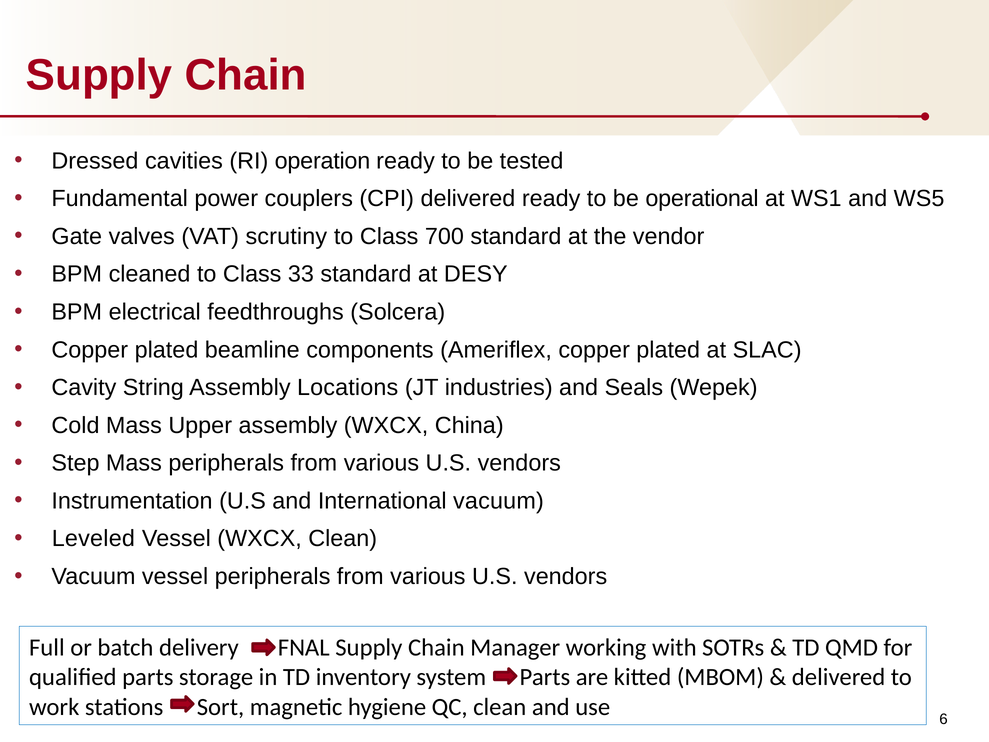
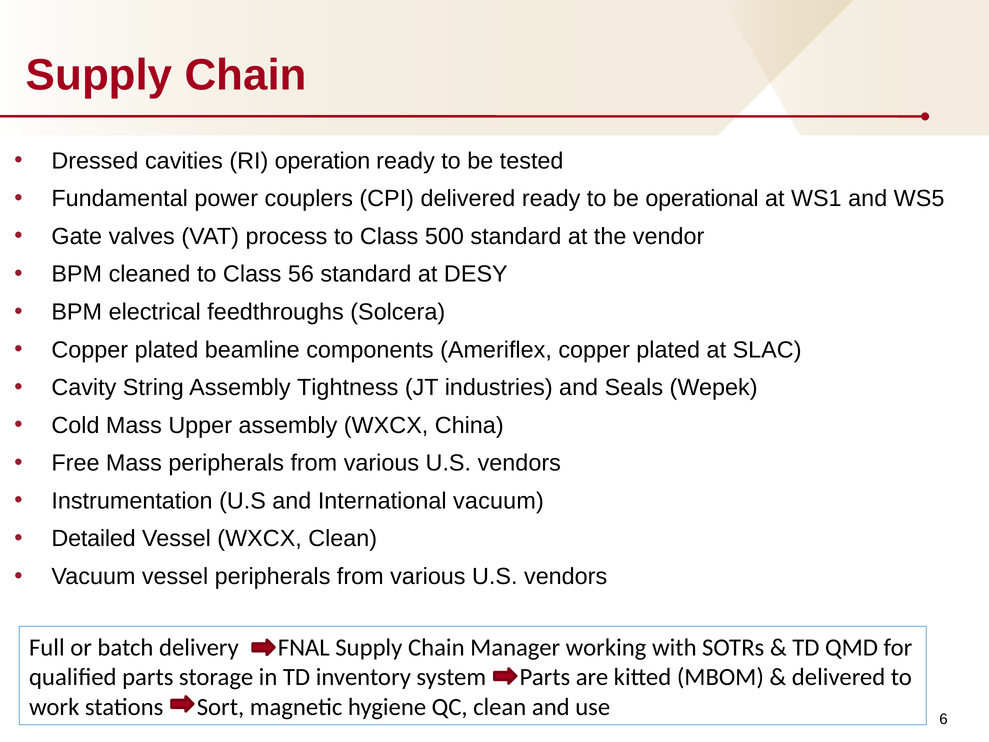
scrutiny: scrutiny -> process
700: 700 -> 500
33: 33 -> 56
Locations: Locations -> Tightness
Step: Step -> Free
Leveled: Leveled -> Detailed
